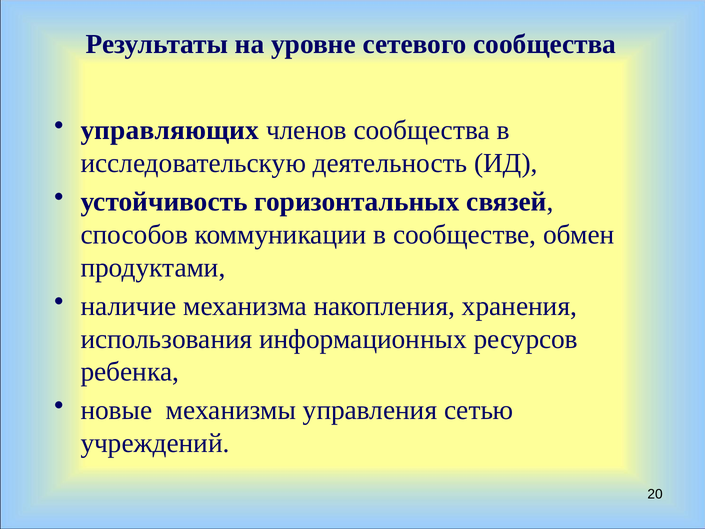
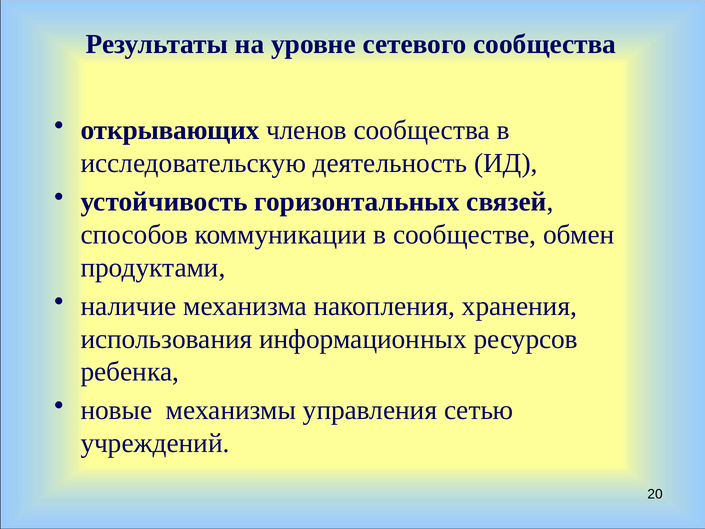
управляющих: управляющих -> открывающих
